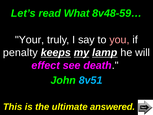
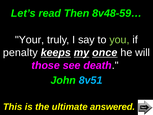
What: What -> Then
you colour: pink -> light green
lamp: lamp -> once
effect: effect -> those
